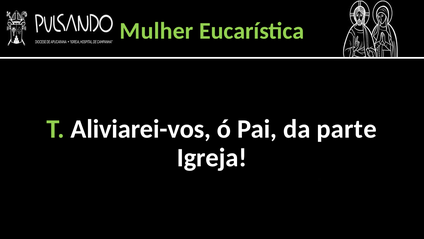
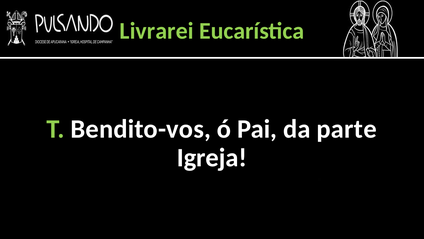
Mulher: Mulher -> Livrarei
Aliviarei-vos: Aliviarei-vos -> Bendito-vos
